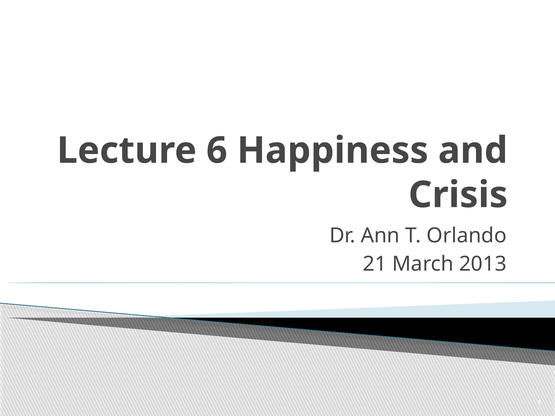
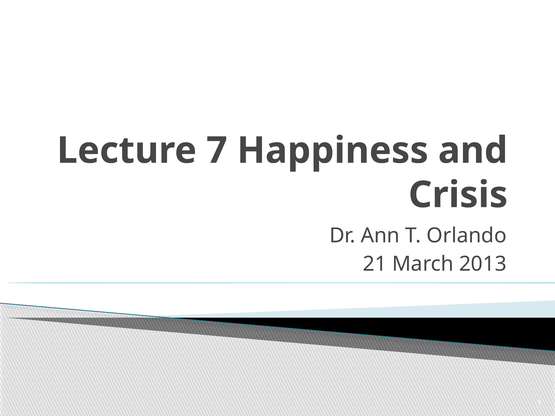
6: 6 -> 7
